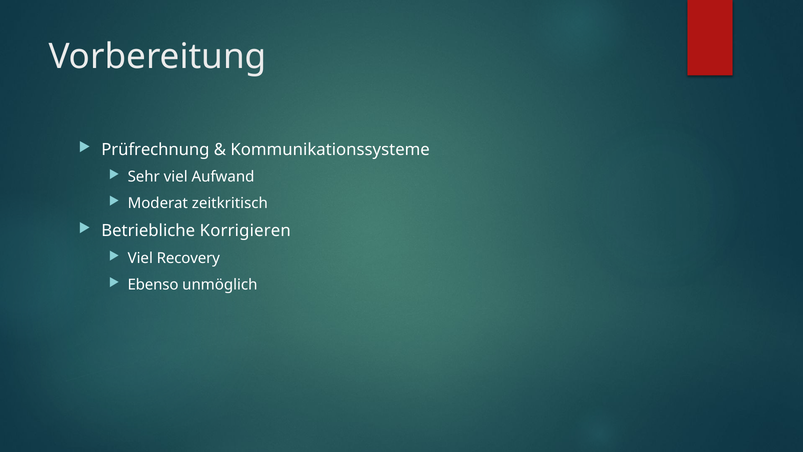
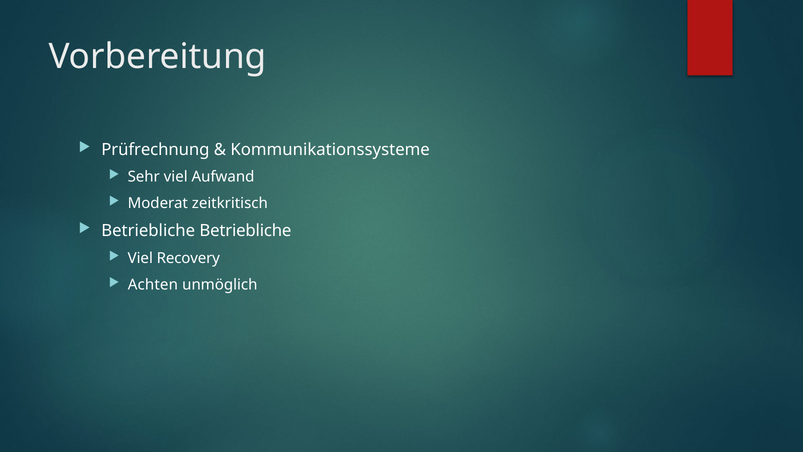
Betriebliche Korrigieren: Korrigieren -> Betriebliche
Ebenso: Ebenso -> Achten
